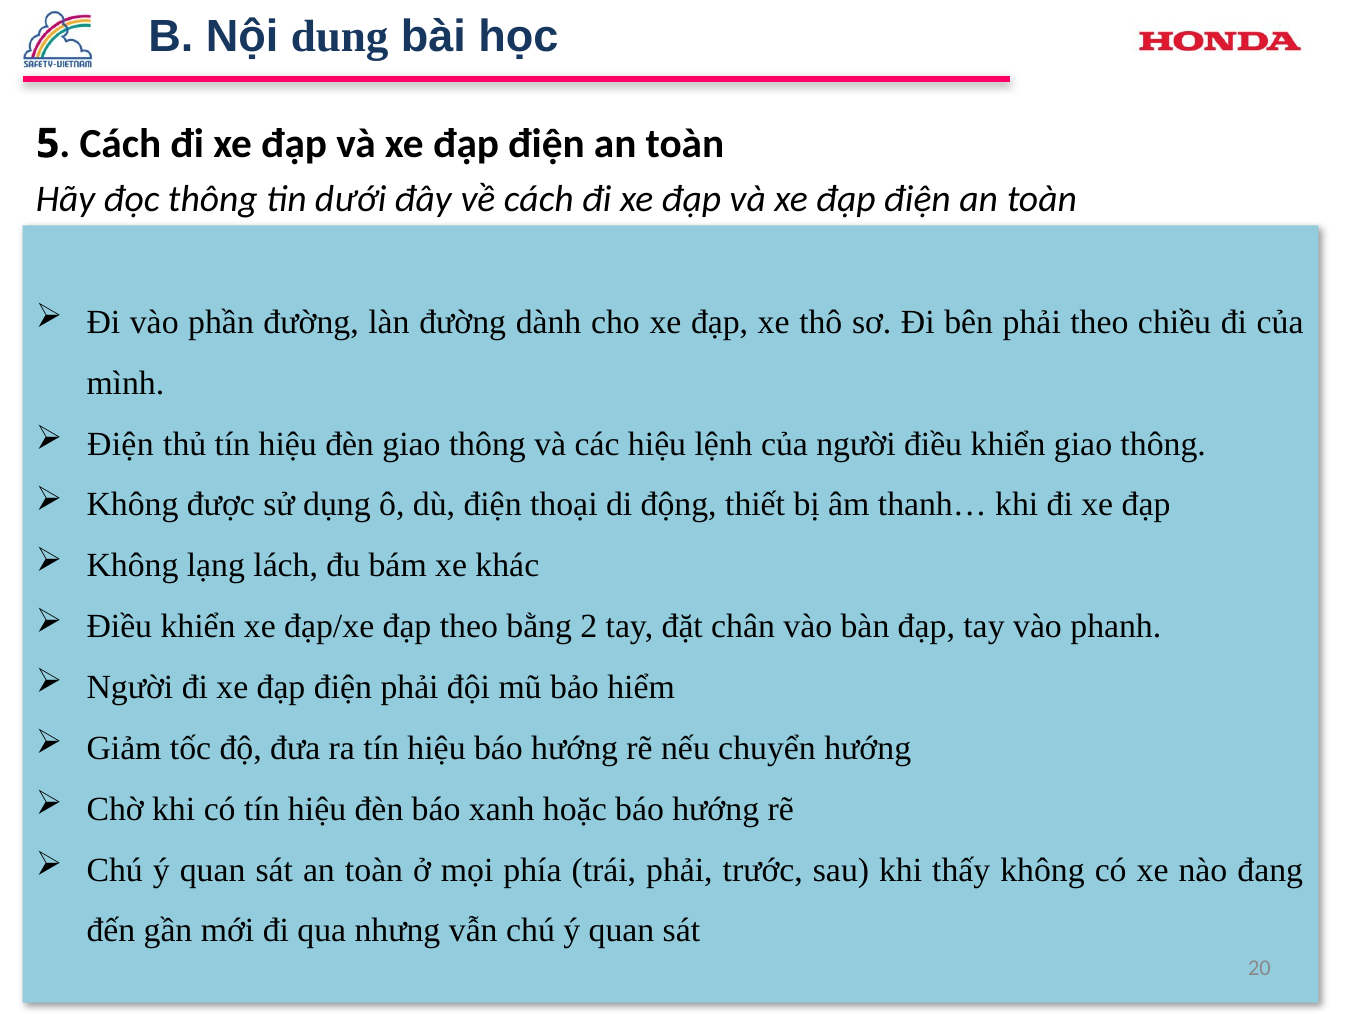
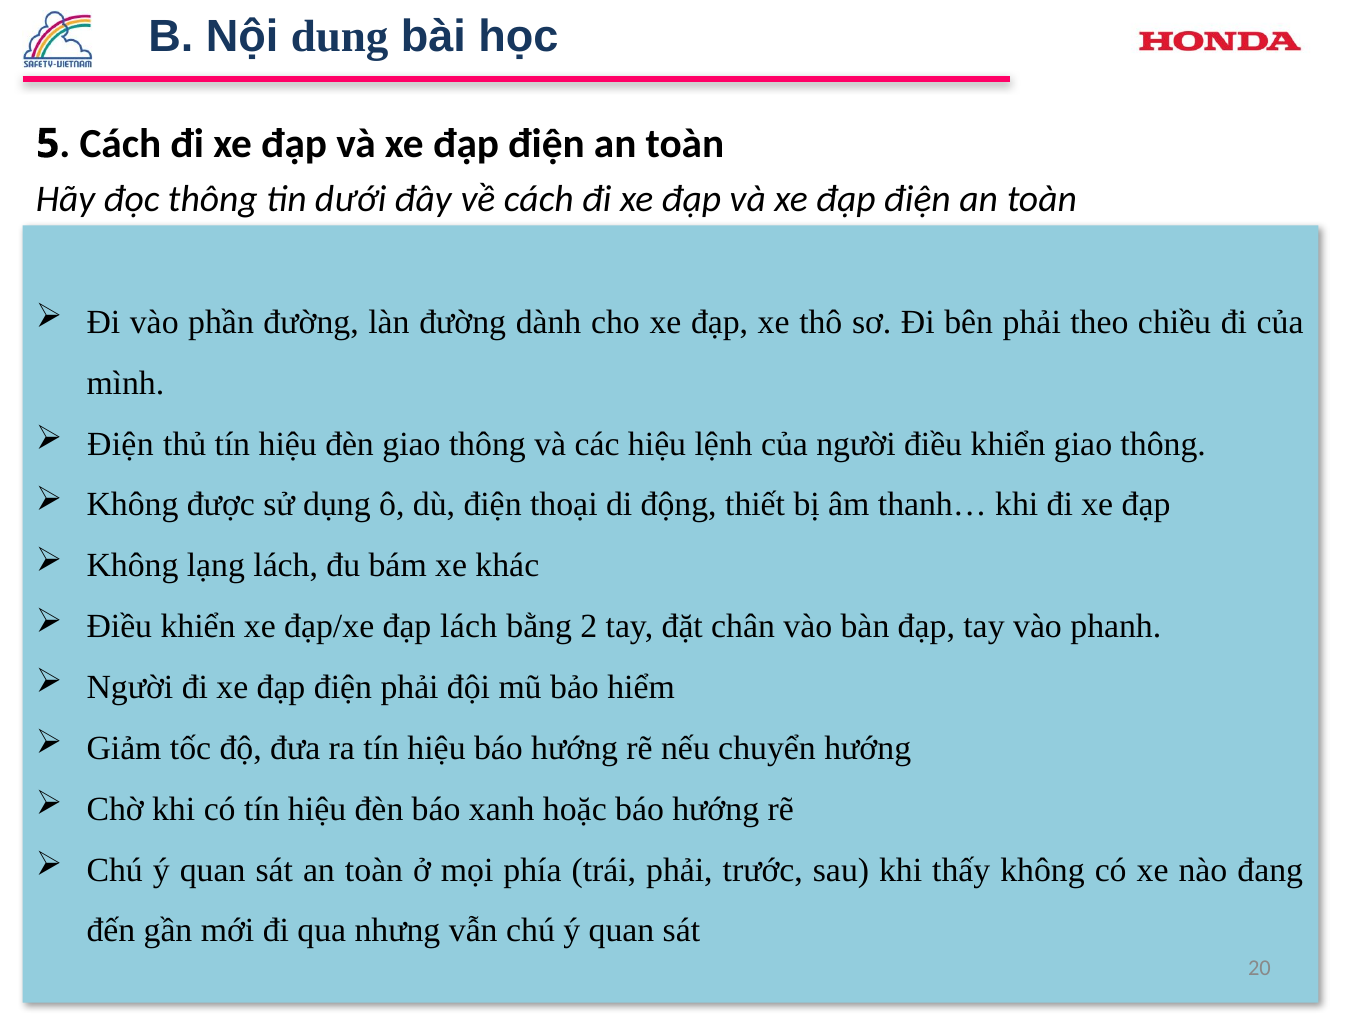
đạp theo: theo -> lách
